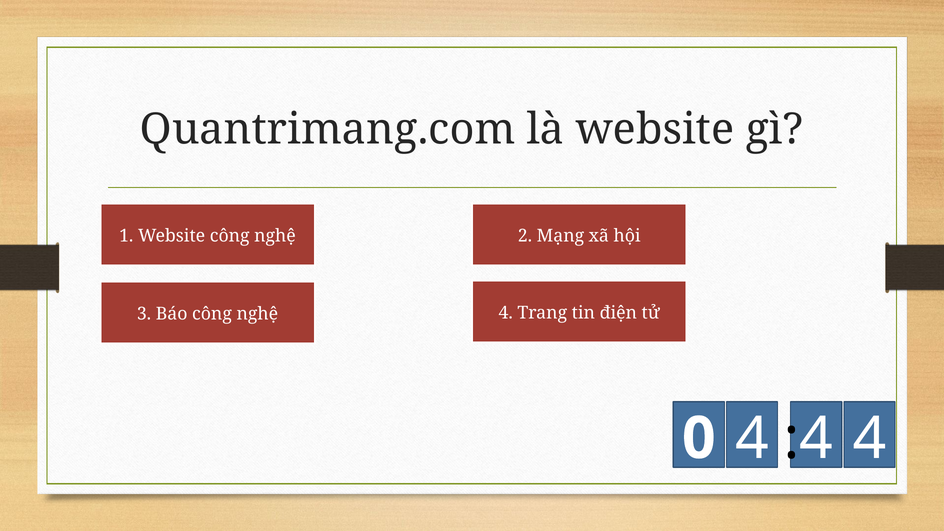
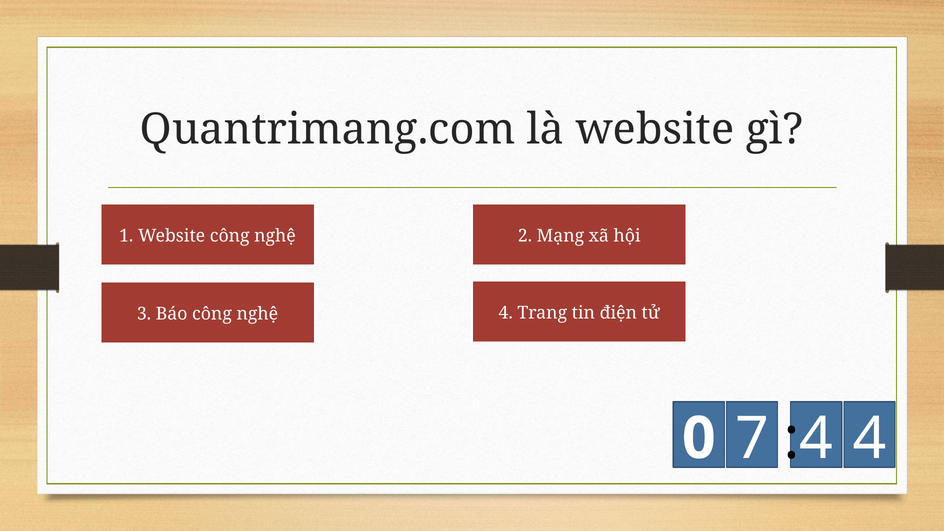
0 4: 4 -> 7
